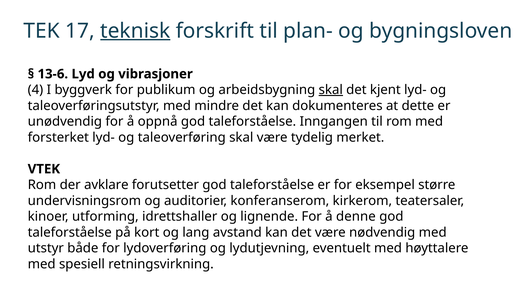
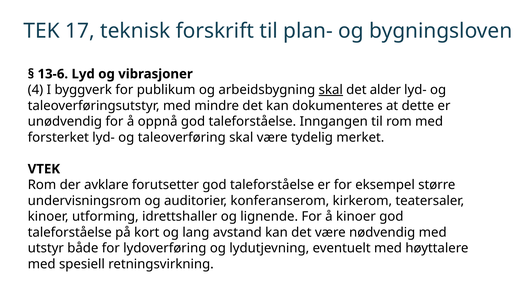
teknisk underline: present -> none
kjent: kjent -> alder
å denne: denne -> kinoer
